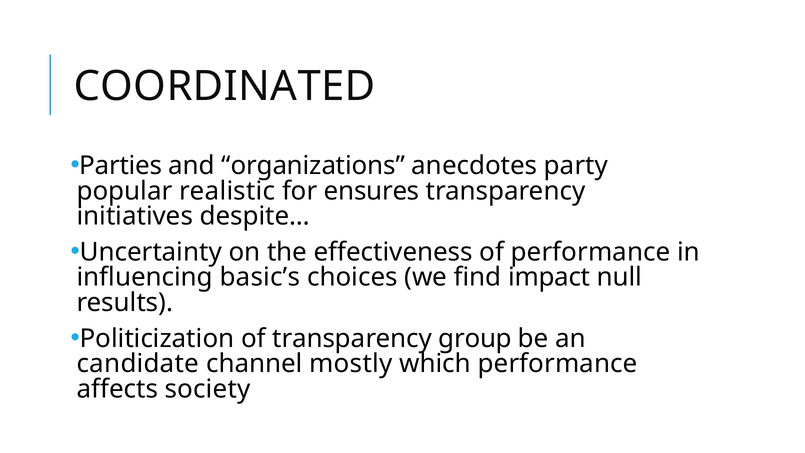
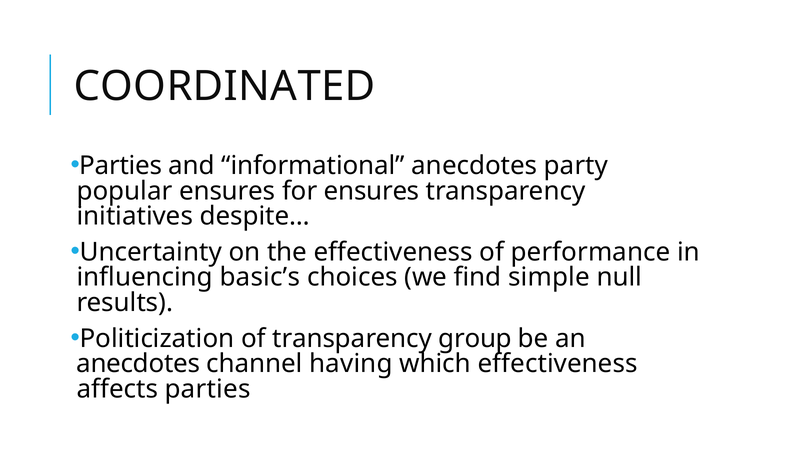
organizations: organizations -> informational
popular realistic: realistic -> ensures
impact: impact -> simple
candidate at (138, 364): candidate -> anecdotes
mostly: mostly -> having
which performance: performance -> effectiveness
affects society: society -> parties
